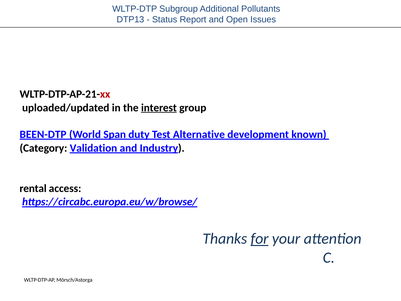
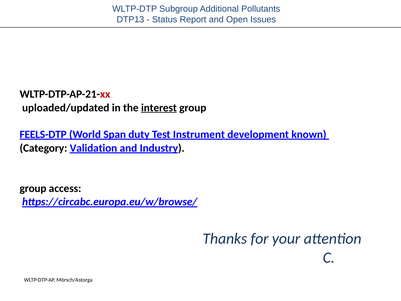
BEEN-DTP: BEEN-DTP -> FEELS-DTP
Alternative: Alternative -> Instrument
rental at (33, 188): rental -> group
for underline: present -> none
